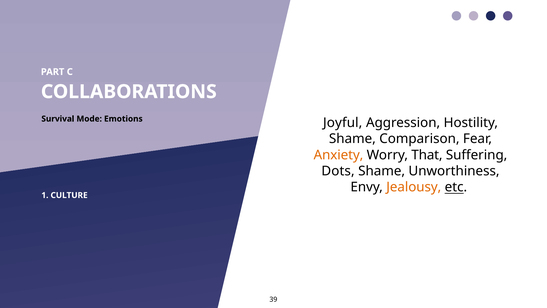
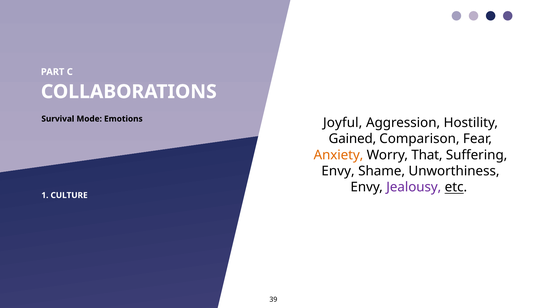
Shame at (352, 139): Shame -> Gained
Dots at (338, 171): Dots -> Envy
Jealousy colour: orange -> purple
